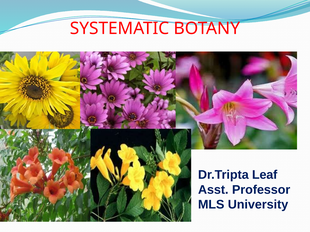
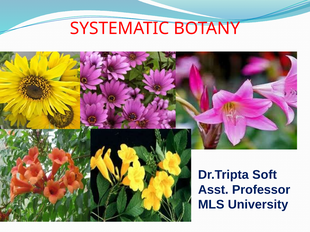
Leaf: Leaf -> Soft
